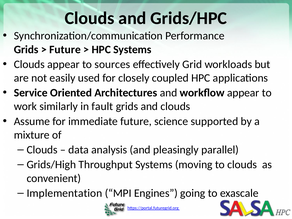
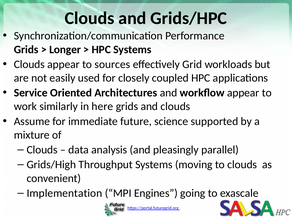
Future at (65, 49): Future -> Longer
fault: fault -> here
